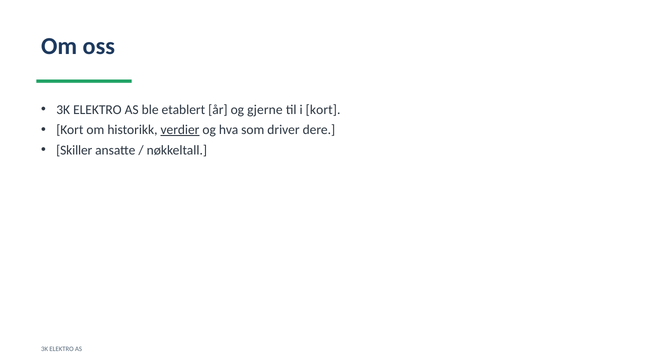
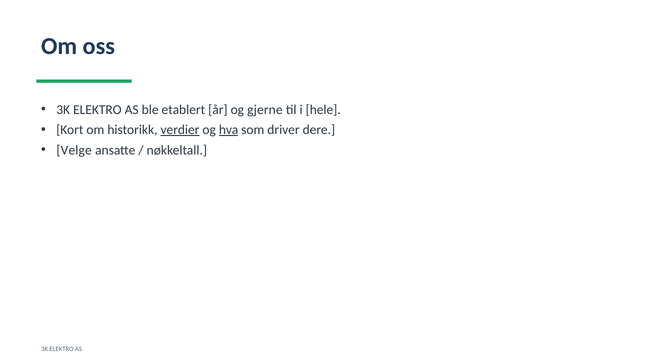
i kort: kort -> hele
hva underline: none -> present
Skiller: Skiller -> Velge
